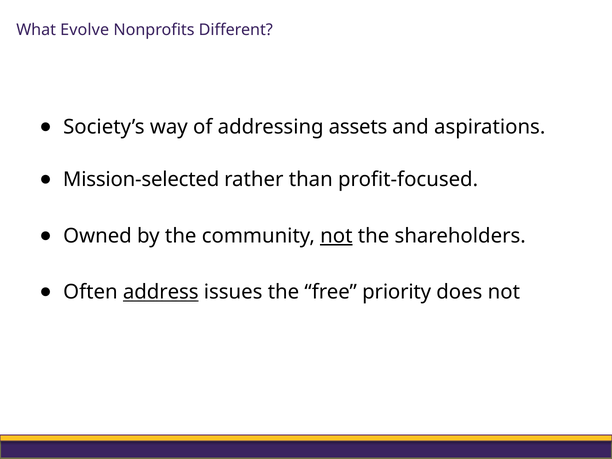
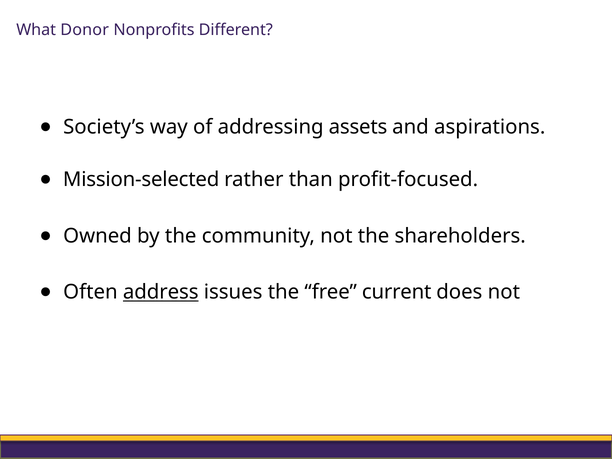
Evolve: Evolve -> Donor
not at (336, 236) underline: present -> none
priority: priority -> current
